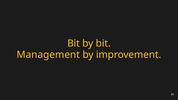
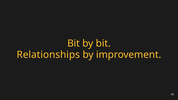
Management: Management -> Relationships
